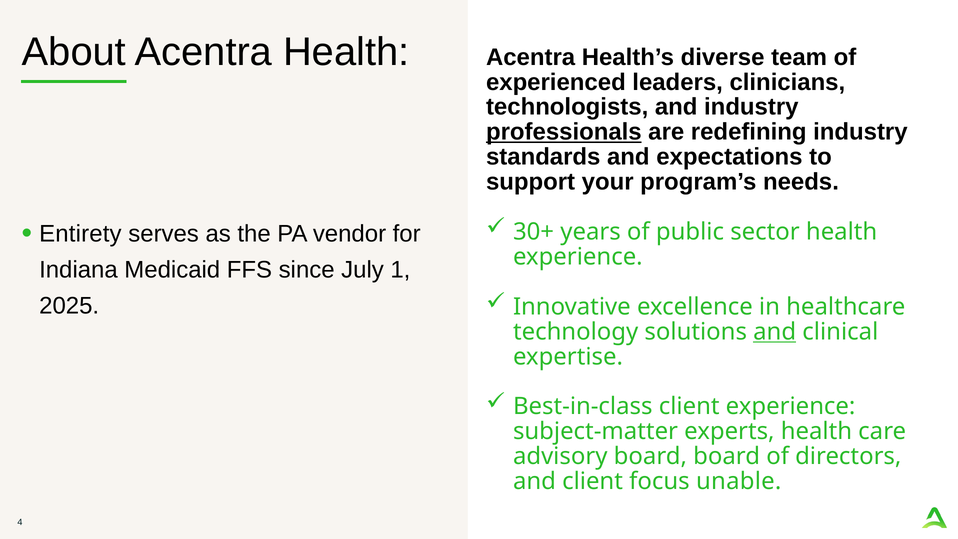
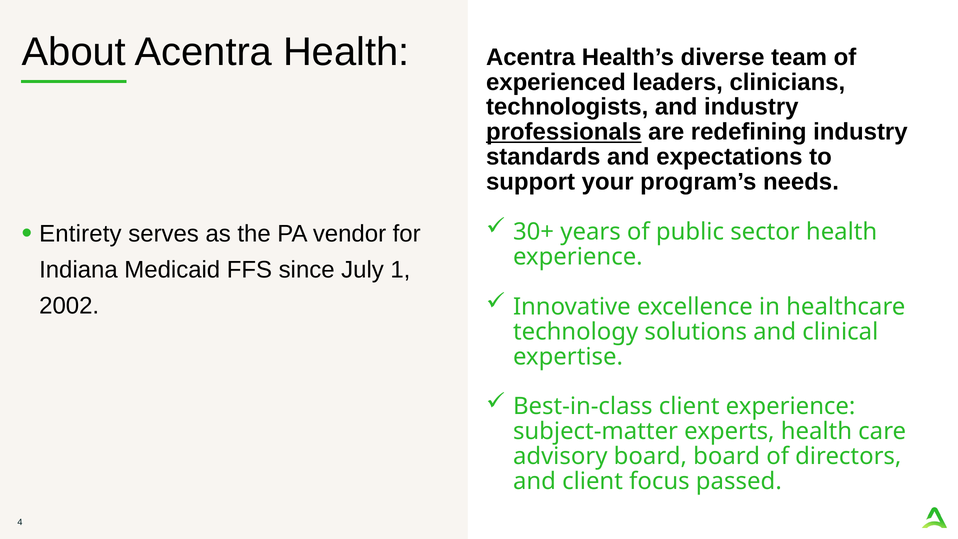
2025: 2025 -> 2002
and at (775, 332) underline: present -> none
unable: unable -> passed
